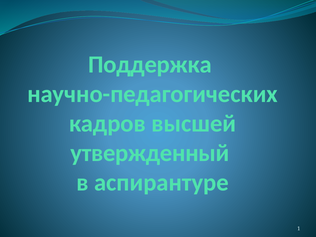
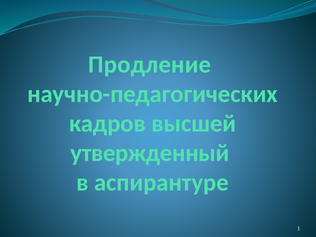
Поддержка: Поддержка -> Продление
